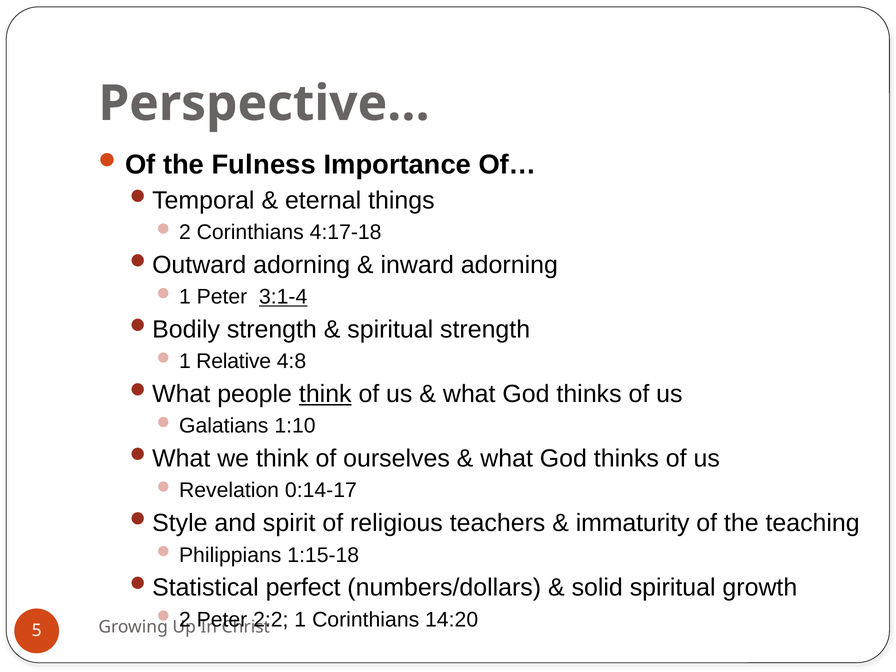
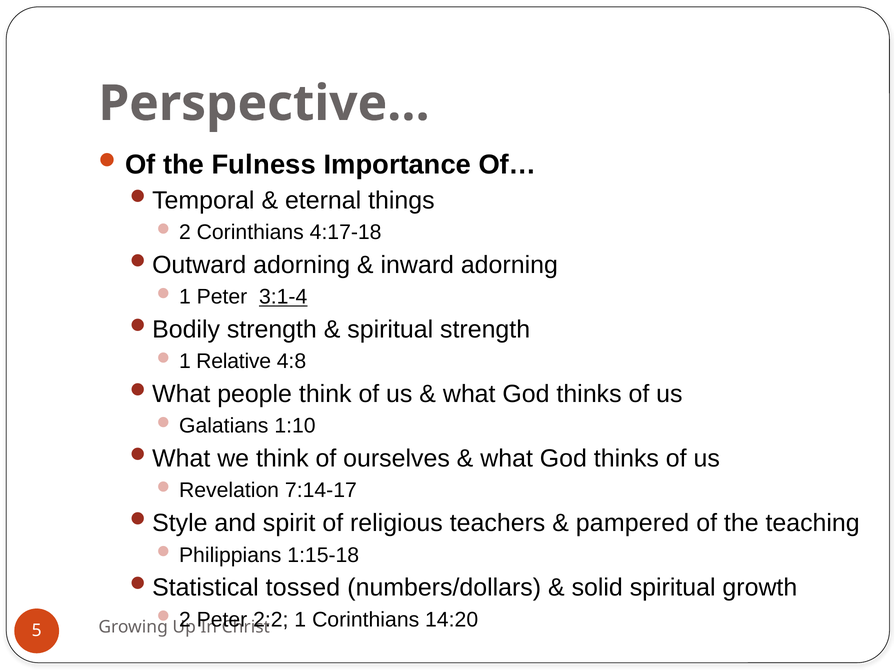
think at (325, 394) underline: present -> none
0:14-17: 0:14-17 -> 7:14-17
immaturity: immaturity -> pampered
perfect: perfect -> tossed
